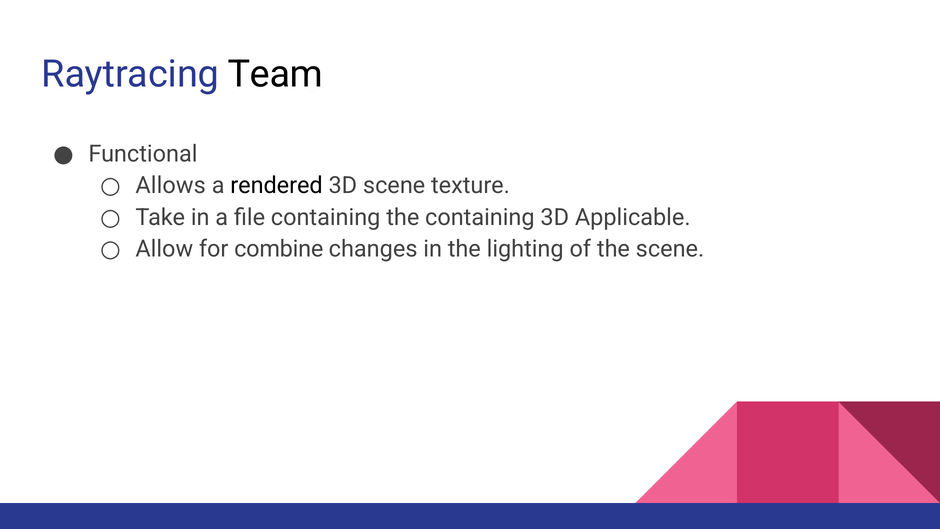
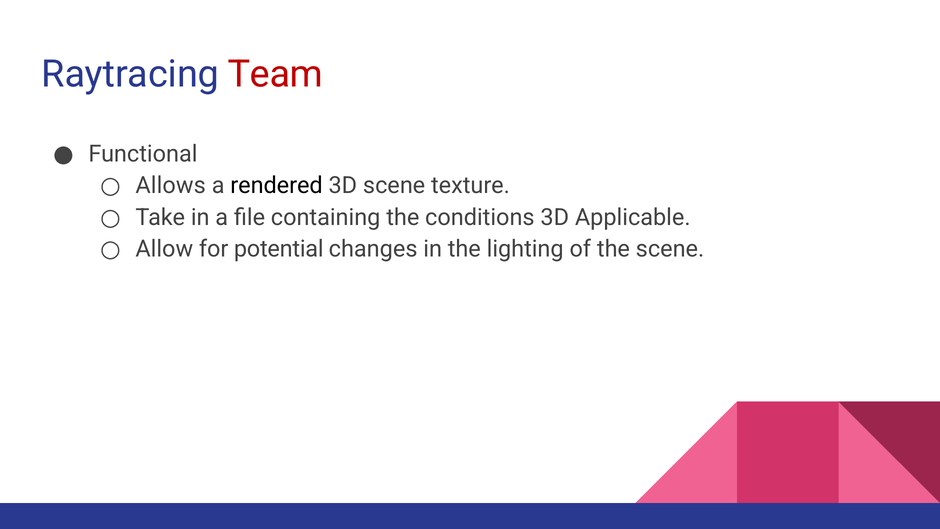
Team colour: black -> red
the containing: containing -> conditions
combine: combine -> potential
